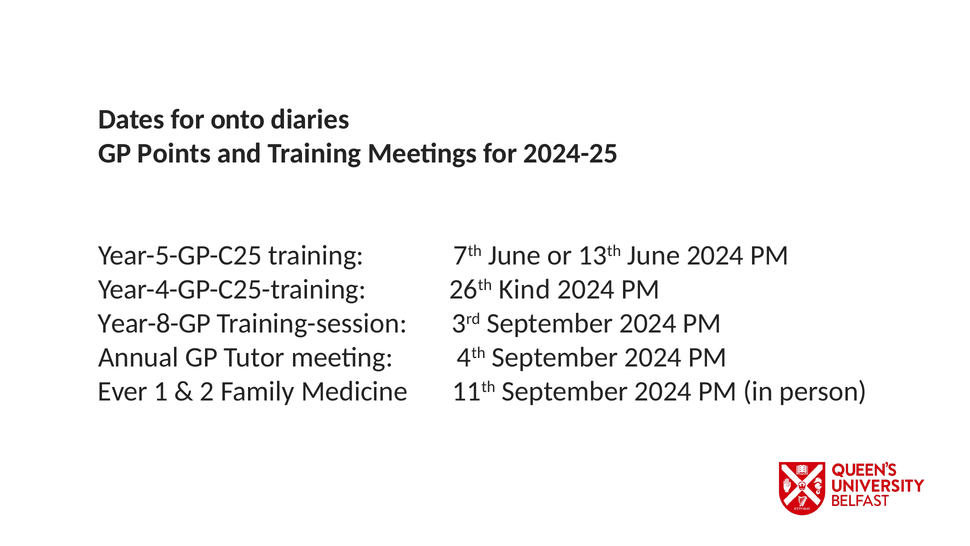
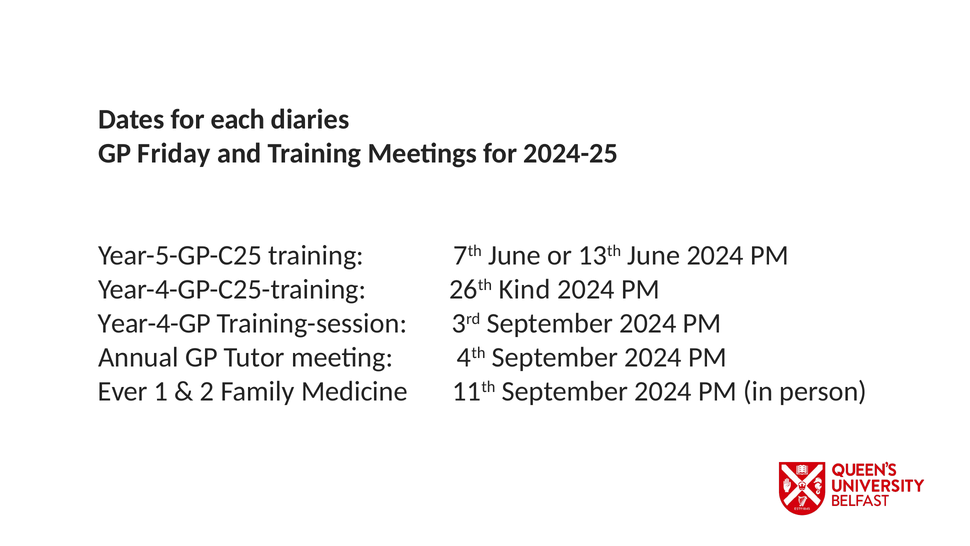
onto: onto -> each
Points: Points -> Friday
Year-8-GP: Year-8-GP -> Year-4-GP
